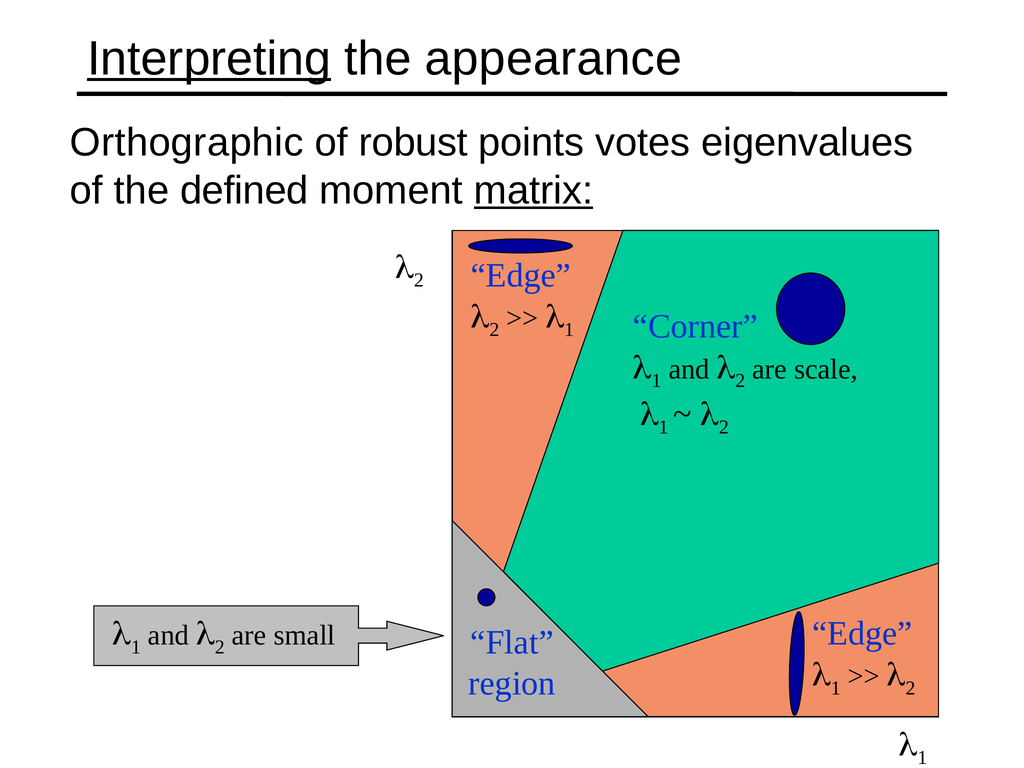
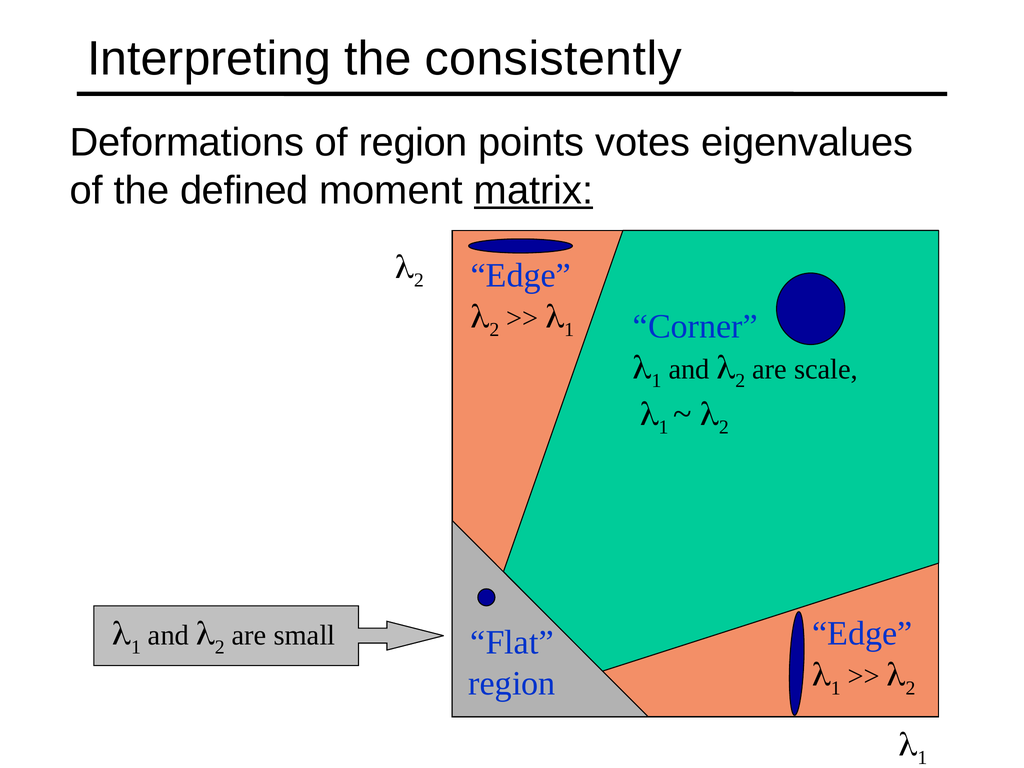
Interpreting underline: present -> none
appearance: appearance -> consistently
Orthographic: Orthographic -> Deformations
of robust: robust -> region
